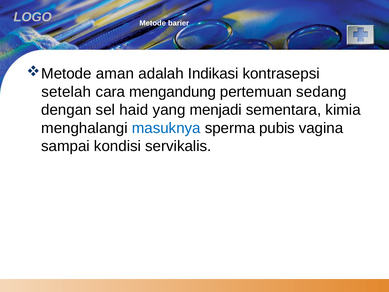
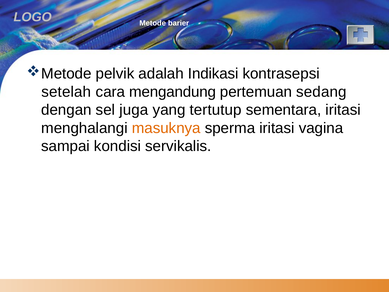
aman: aman -> pelvik
haid: haid -> juga
menjadi: menjadi -> tertutup
sementara kimia: kimia -> iritasi
masuknya colour: blue -> orange
sperma pubis: pubis -> iritasi
